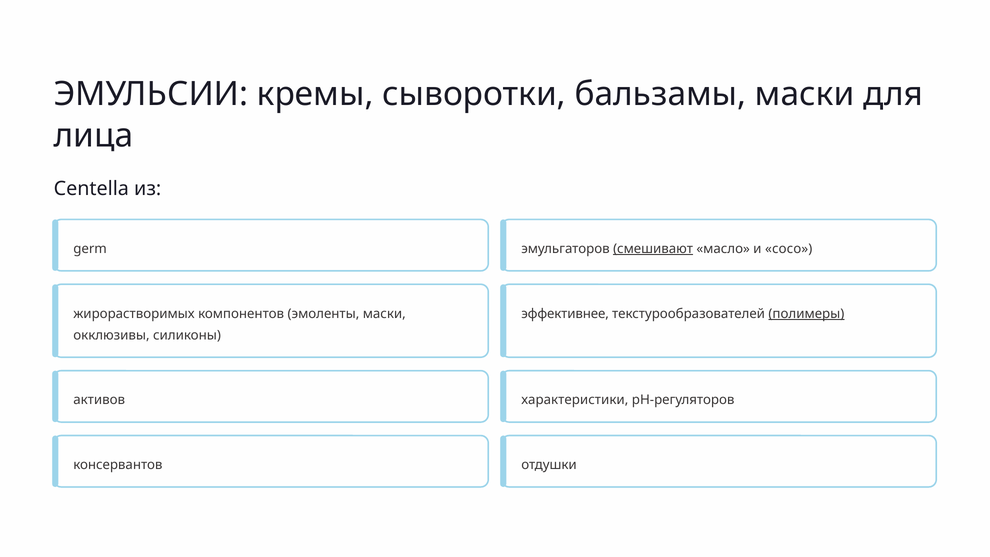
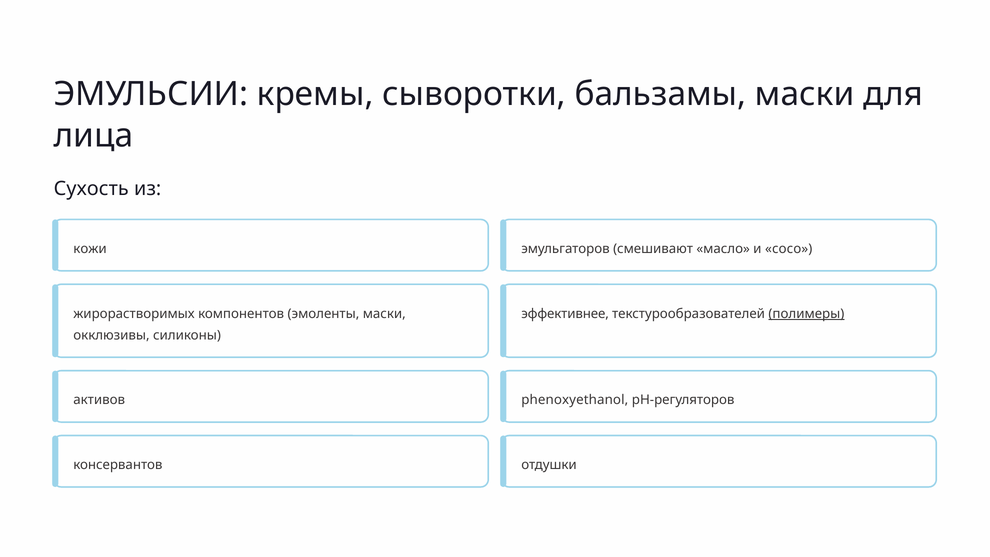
Centella: Centella -> Сухость
germ: germ -> кожи
смешивают underline: present -> none
характеристики: характеристики -> phenoxyethanol
